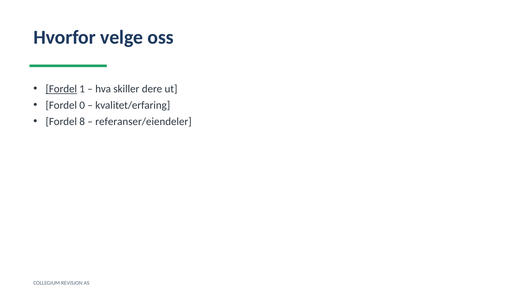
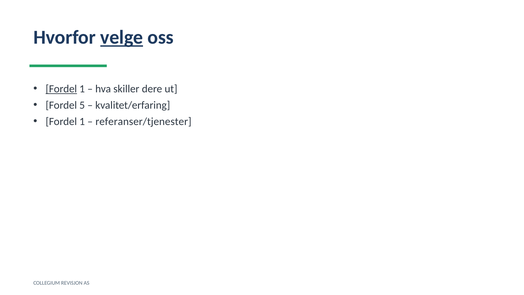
velge underline: none -> present
0: 0 -> 5
8 at (82, 122): 8 -> 1
referanser/eiendeler: referanser/eiendeler -> referanser/tjenester
